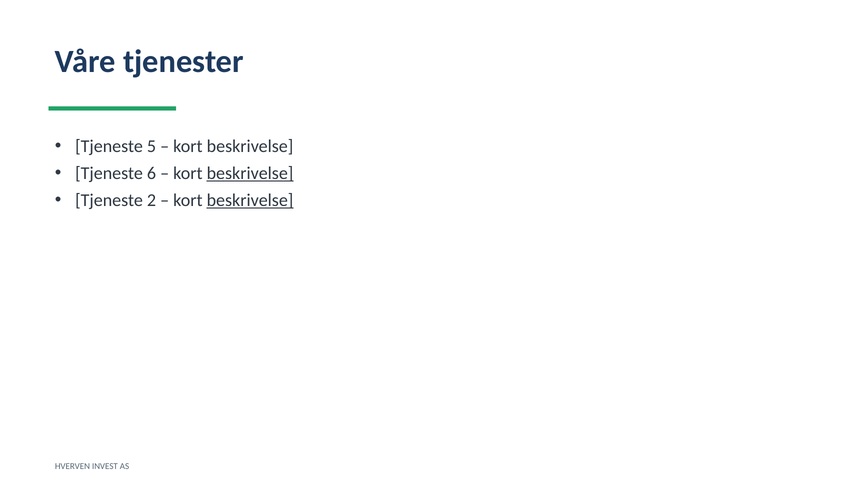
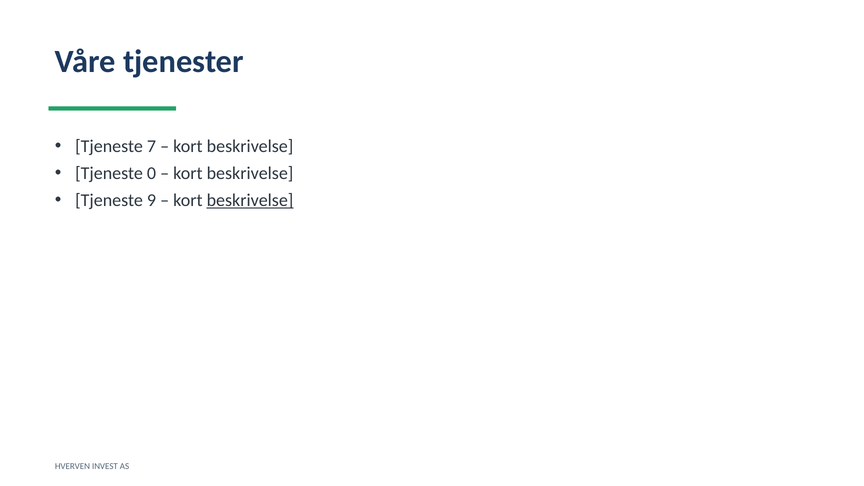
5: 5 -> 7
6: 6 -> 0
beskrivelse at (250, 173) underline: present -> none
2: 2 -> 9
